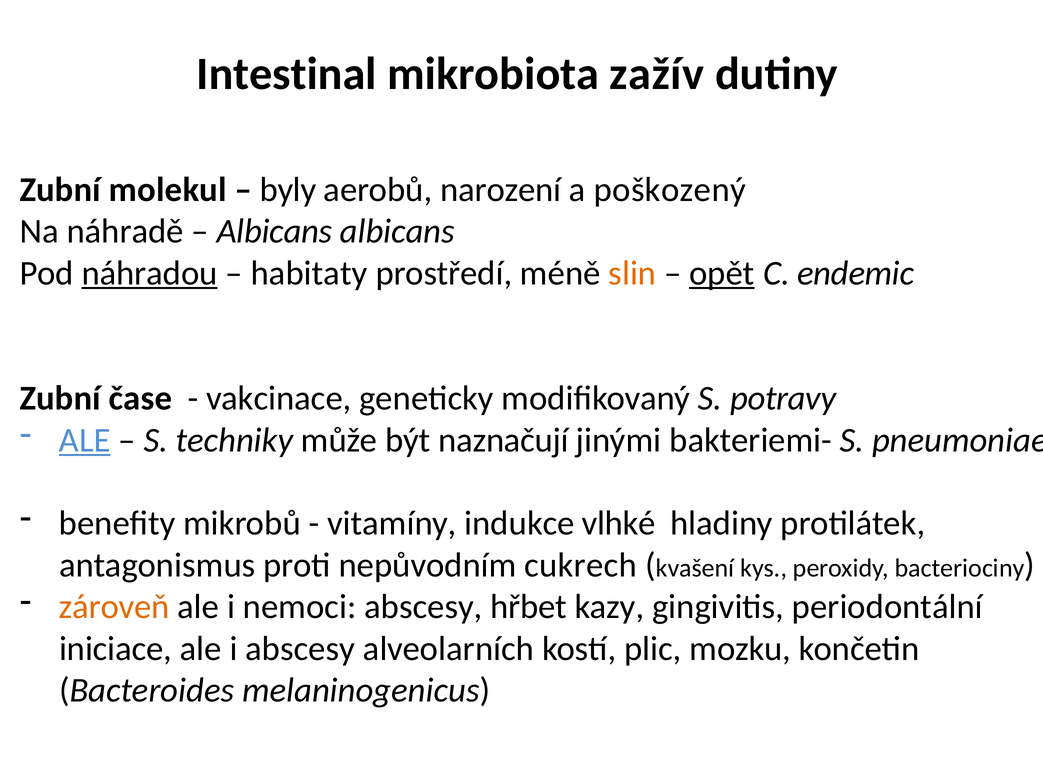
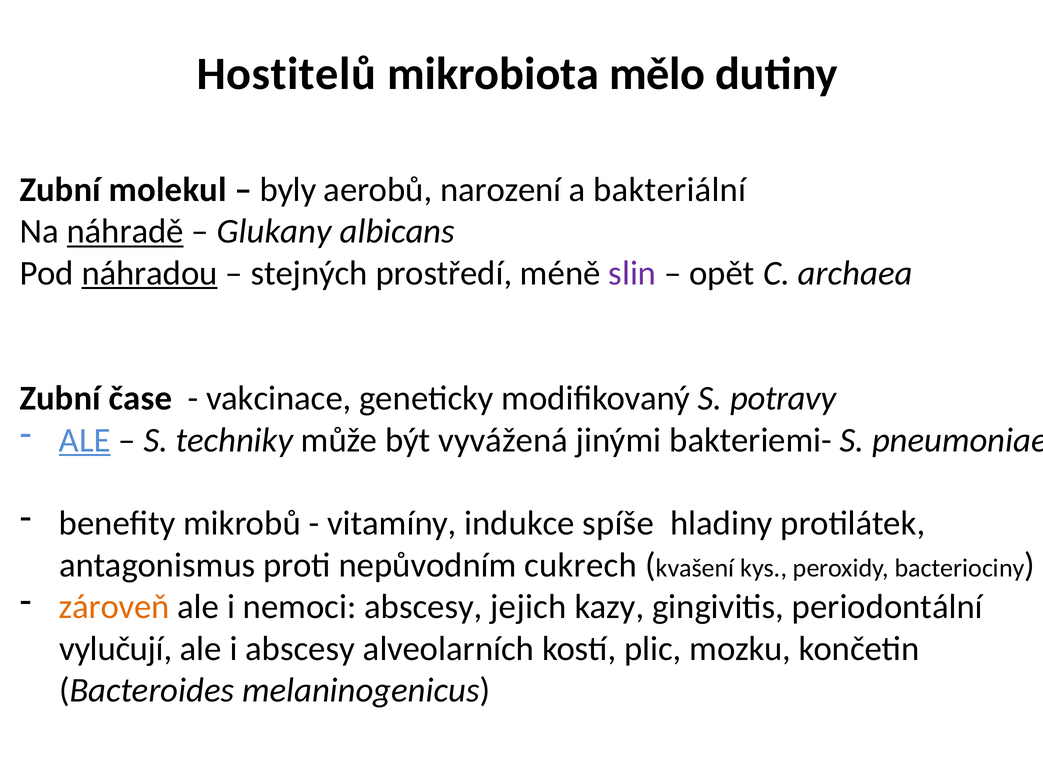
Intestinal: Intestinal -> Hostitelů
zažív: zažív -> mělo
poškozený: poškozený -> bakteriální
náhradě underline: none -> present
Albicans at (274, 232): Albicans -> Glukany
habitaty: habitaty -> stejných
slin colour: orange -> purple
opět underline: present -> none
endemic: endemic -> archaea
naznačují: naznačují -> vyvážená
vlhké: vlhké -> spíše
hřbet: hřbet -> jejich
iniciace: iniciace -> vylučují
